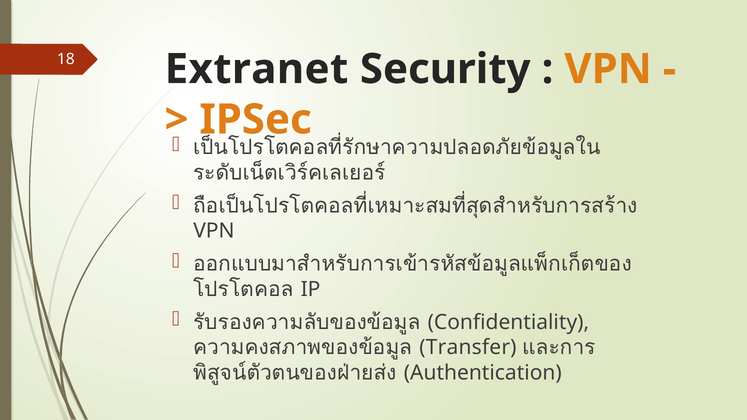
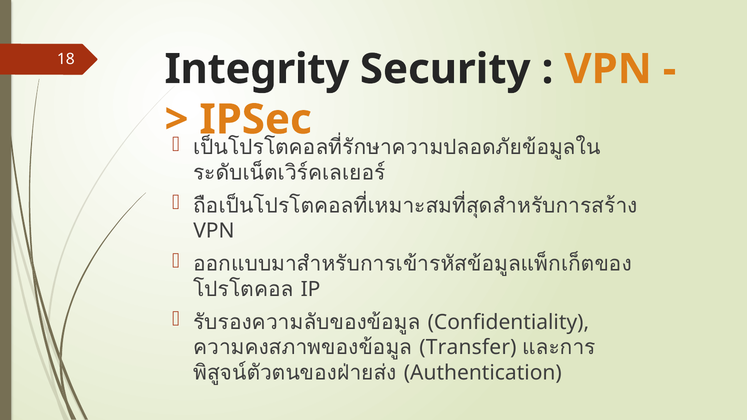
Extranet: Extranet -> Integrity
